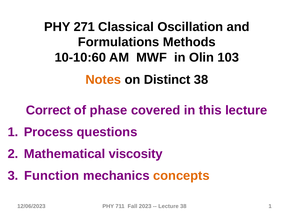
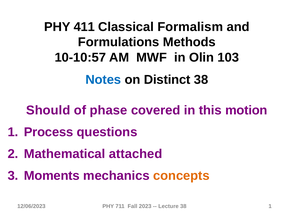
271: 271 -> 411
Oscillation: Oscillation -> Formalism
10-10:60: 10-10:60 -> 10-10:57
Notes colour: orange -> blue
Correct: Correct -> Should
this lecture: lecture -> motion
viscosity: viscosity -> attached
Function: Function -> Moments
